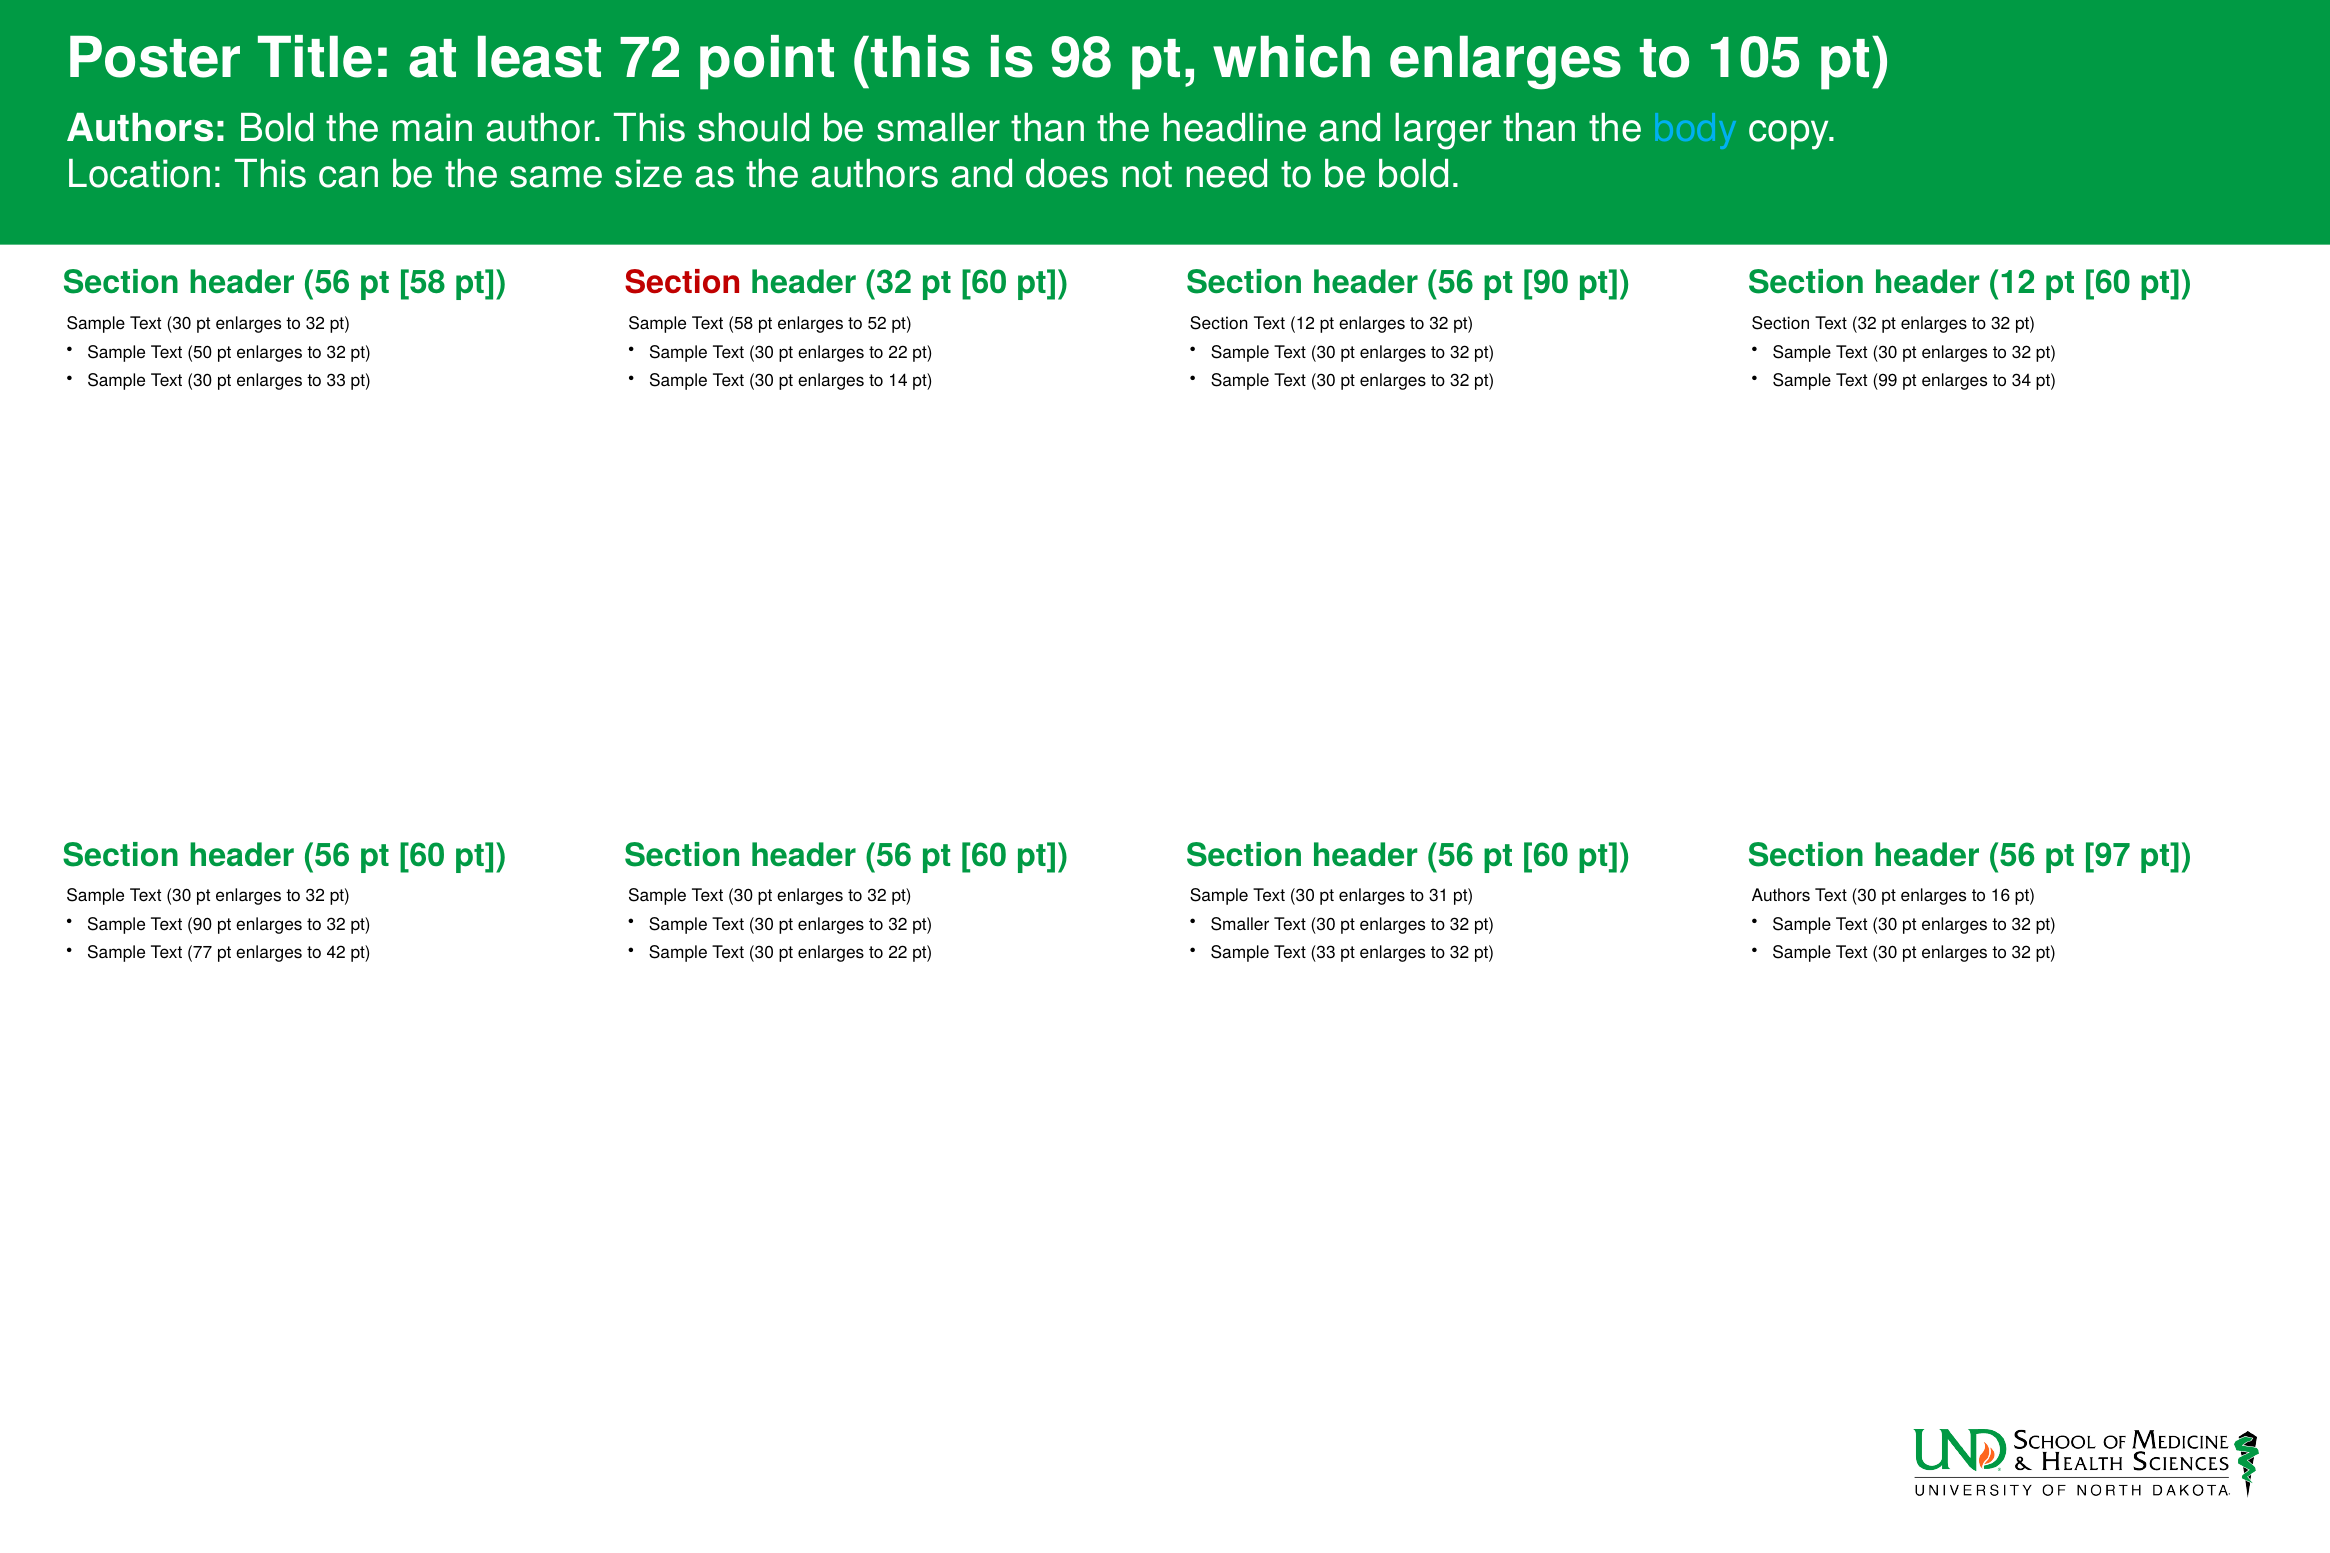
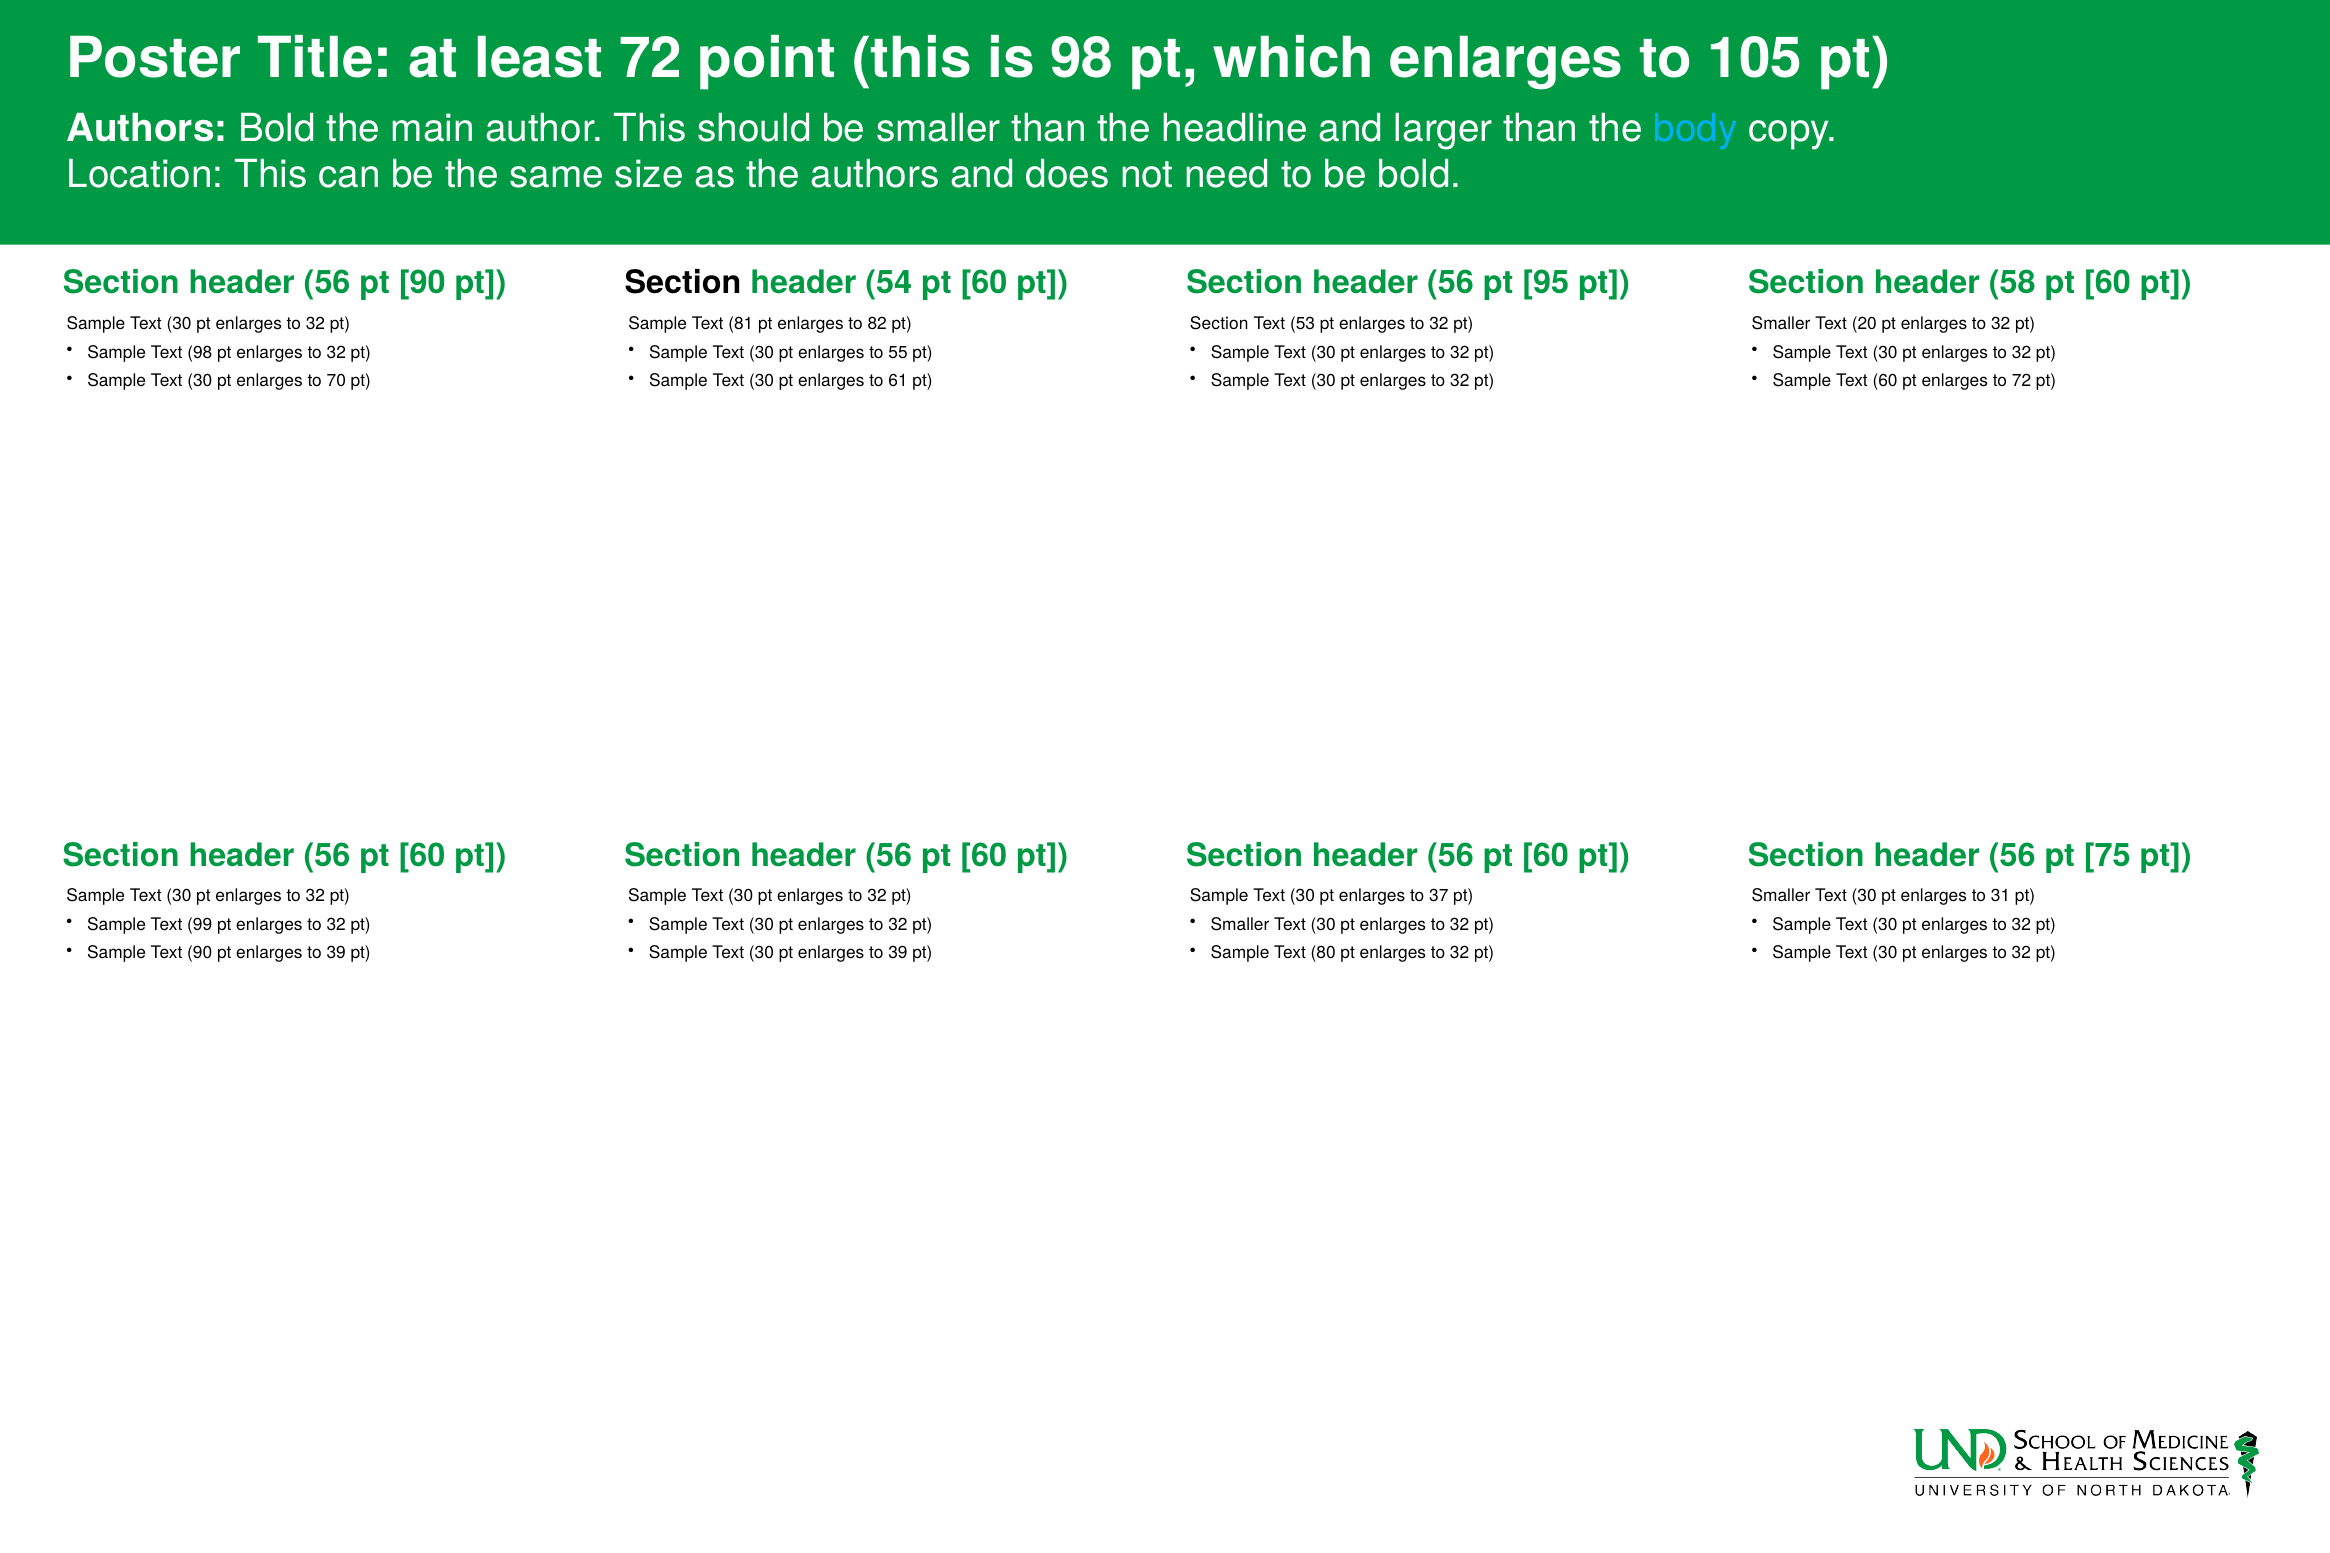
pt 58: 58 -> 90
Section at (683, 283) colour: red -> black
header 32: 32 -> 54
pt 90: 90 -> 95
header 12: 12 -> 58
Text 58: 58 -> 81
52: 52 -> 82
Text 12: 12 -> 53
Section at (1781, 324): Section -> Smaller
Text 32: 32 -> 20
Text 50: 50 -> 98
22 at (898, 353): 22 -> 55
to 33: 33 -> 70
14: 14 -> 61
Text 99: 99 -> 60
to 34: 34 -> 72
97: 97 -> 75
31: 31 -> 37
Authors at (1781, 896): Authors -> Smaller
16: 16 -> 31
Text 90: 90 -> 99
Text 77: 77 -> 90
42 at (336, 953): 42 -> 39
22 at (898, 953): 22 -> 39
Text 33: 33 -> 80
